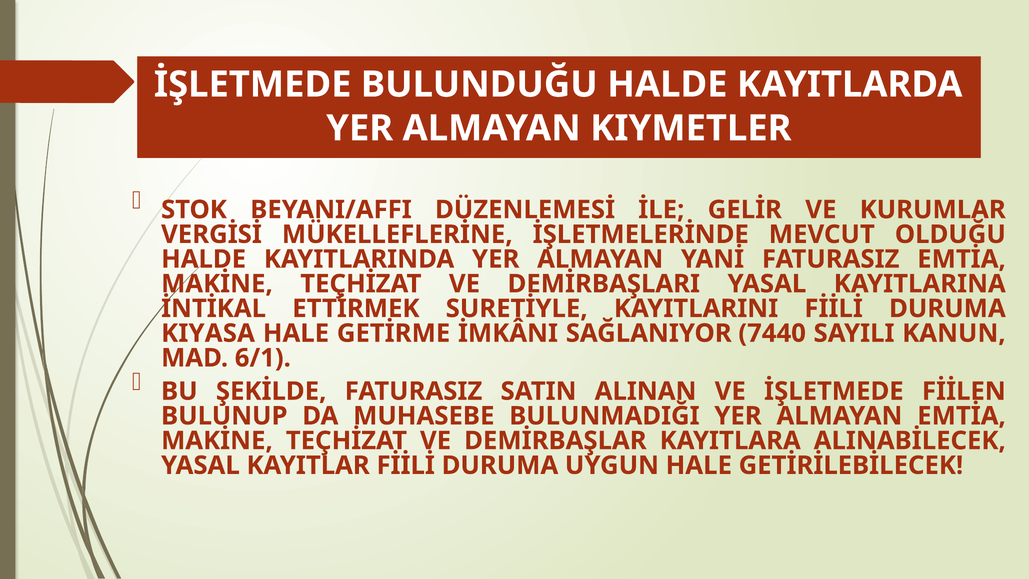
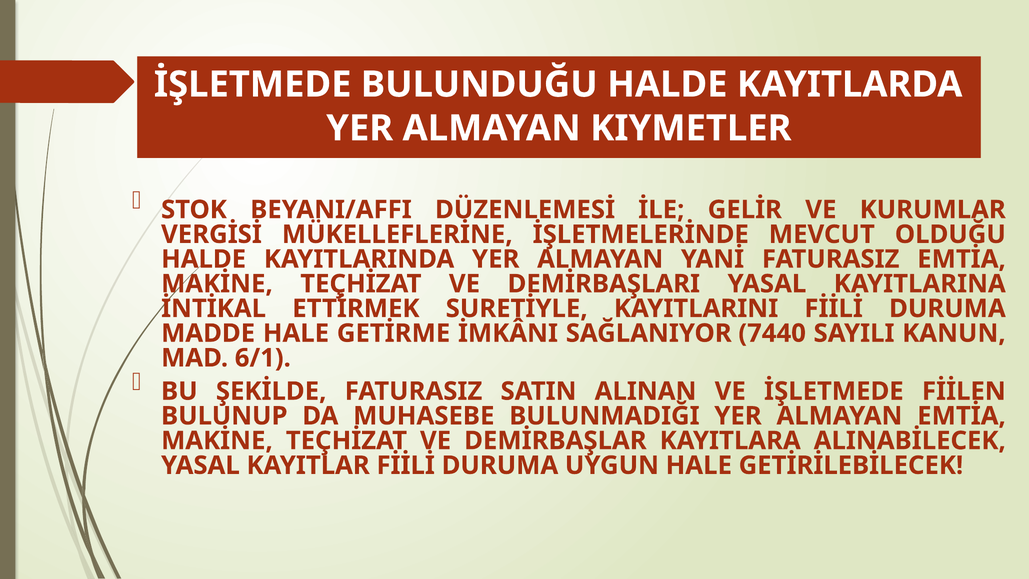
KIYASA: KIYASA -> MADDE
